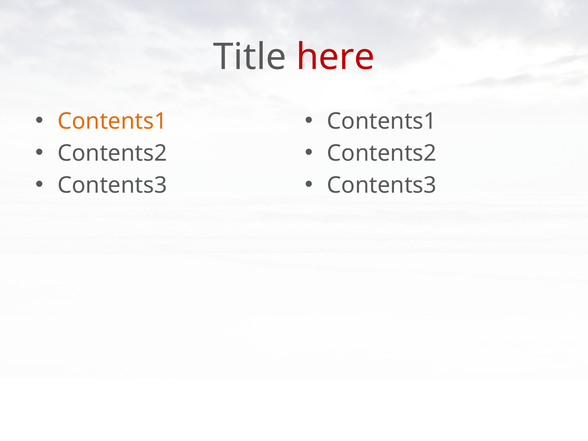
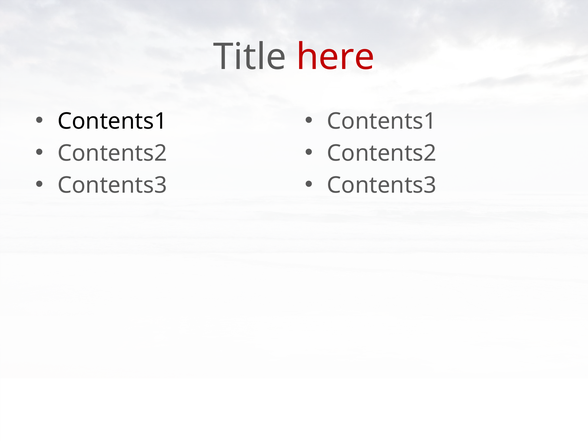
Contents1 at (112, 121) colour: orange -> black
